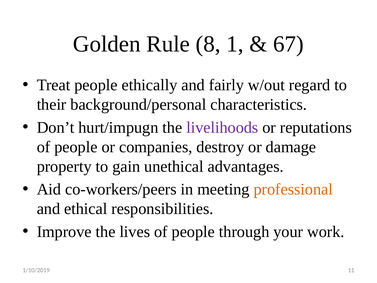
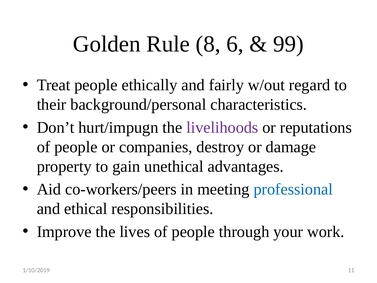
1: 1 -> 6
67: 67 -> 99
professional colour: orange -> blue
